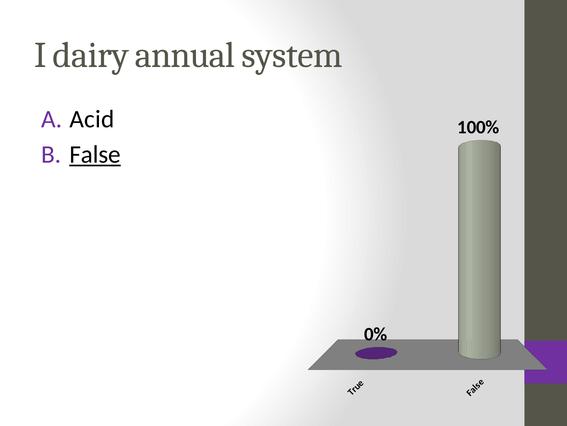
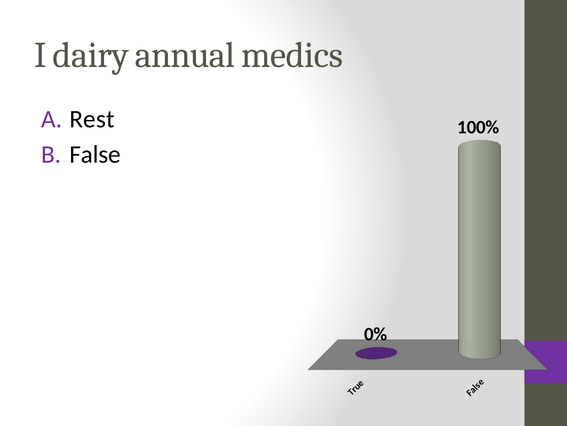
system: system -> medics
Acid: Acid -> Rest
False underline: present -> none
